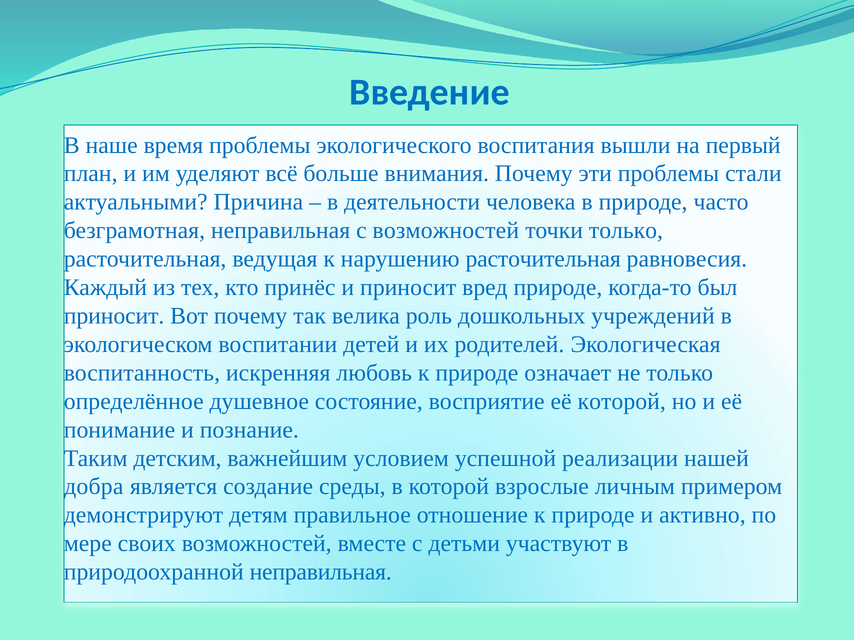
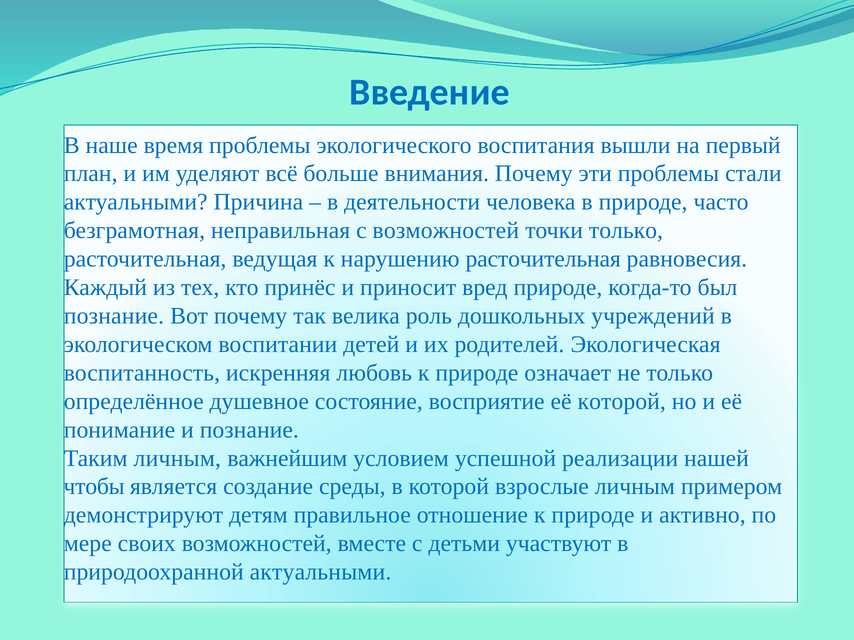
приносит at (114, 316): приносит -> познание
Таким детским: детским -> личным
добра: добра -> чтобы
природоохранной неправильная: неправильная -> актуальными
